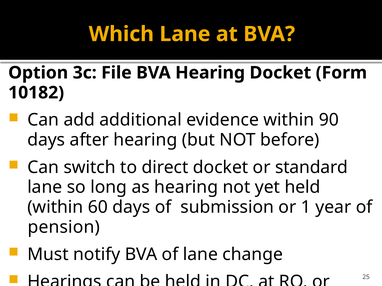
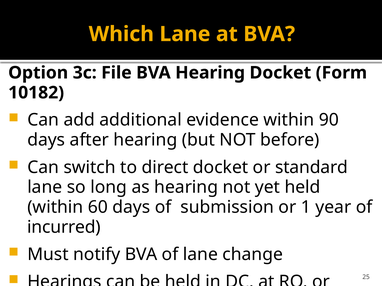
pension: pension -> incurred
